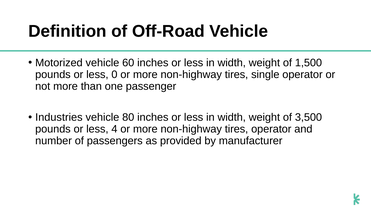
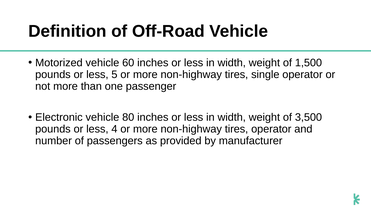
0: 0 -> 5
Industries: Industries -> Electronic
